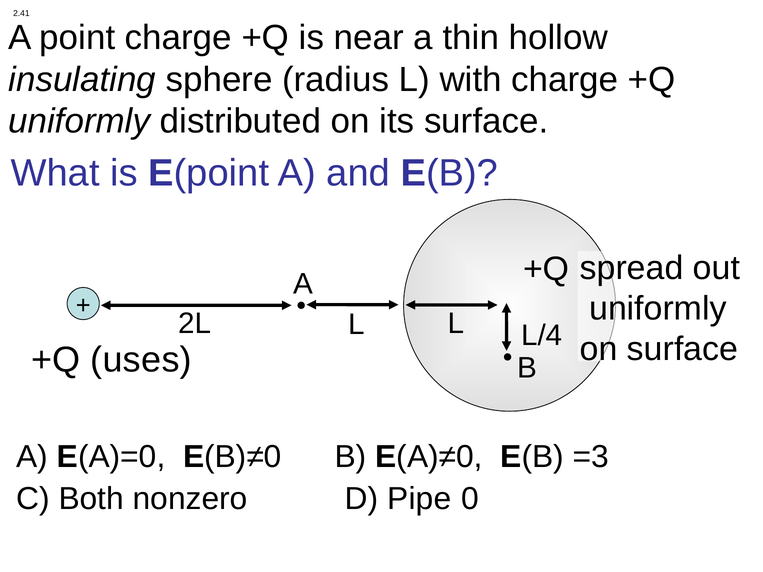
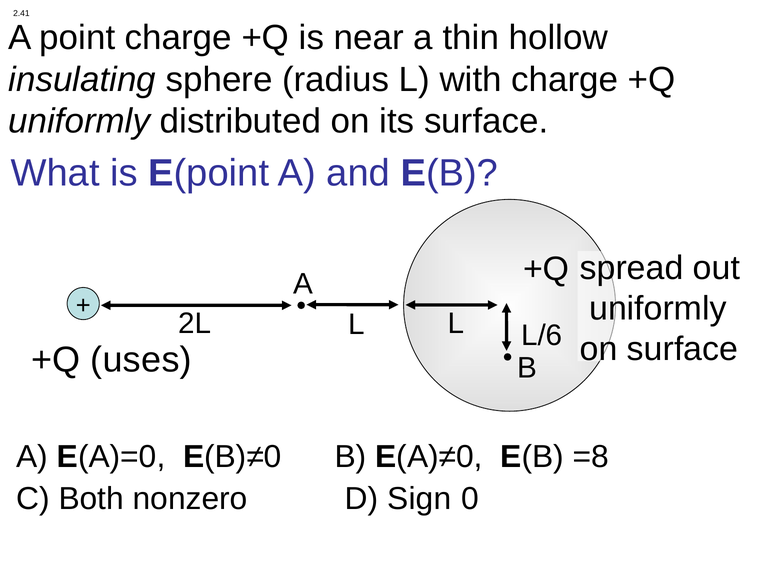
L/4: L/4 -> L/6
=3: =3 -> =8
Pipe: Pipe -> Sign
